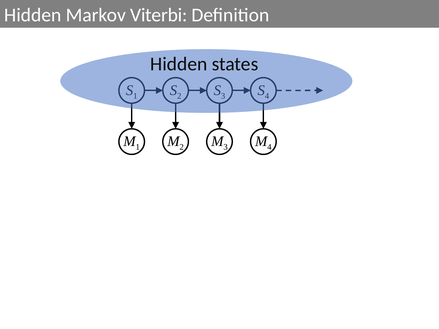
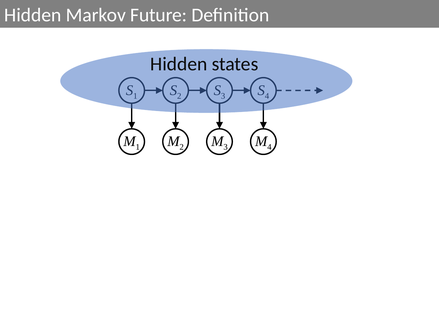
Viterbi: Viterbi -> Future
